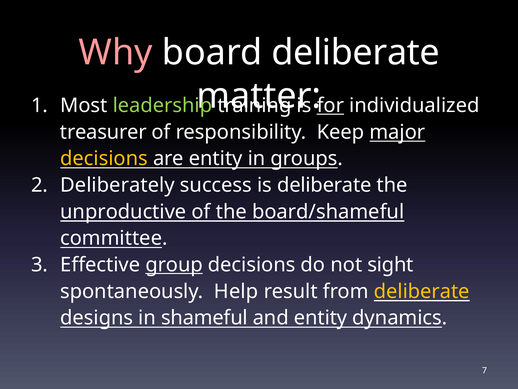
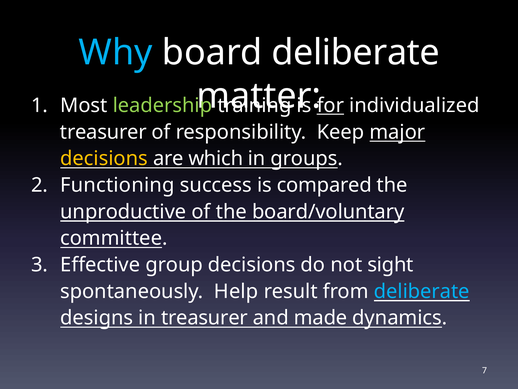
Why colour: pink -> light blue
are entity: entity -> which
Deliberately: Deliberately -> Functioning
is deliberate: deliberate -> compared
board/shameful: board/shameful -> board/voluntary
group underline: present -> none
deliberate at (422, 291) colour: yellow -> light blue
in shameful: shameful -> treasurer
and entity: entity -> made
